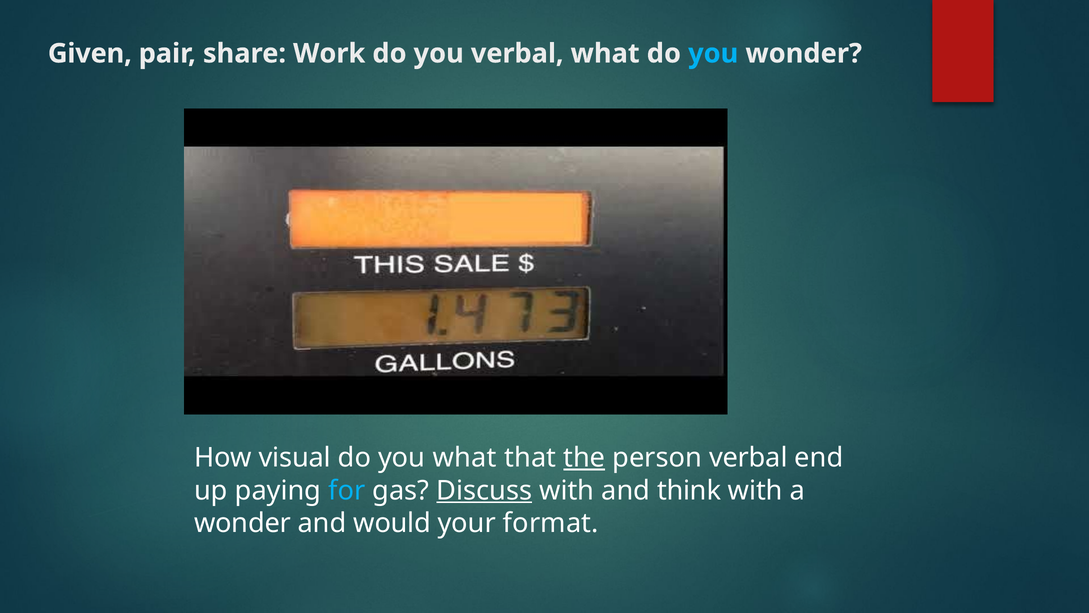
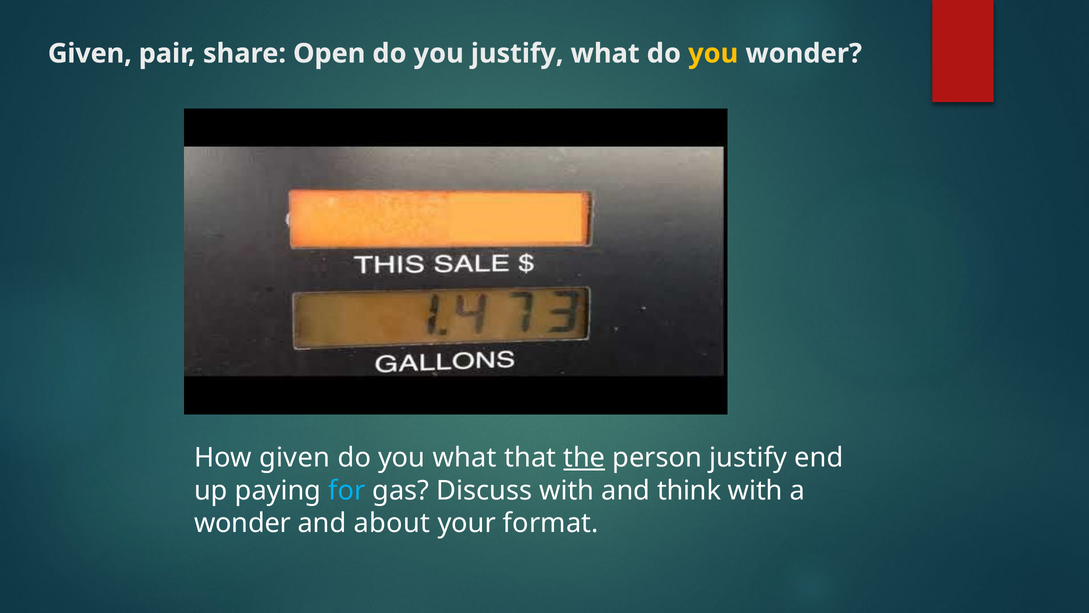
Work: Work -> Open
you verbal: verbal -> justify
you at (713, 53) colour: light blue -> yellow
How visual: visual -> given
person verbal: verbal -> justify
Discuss underline: present -> none
would: would -> about
